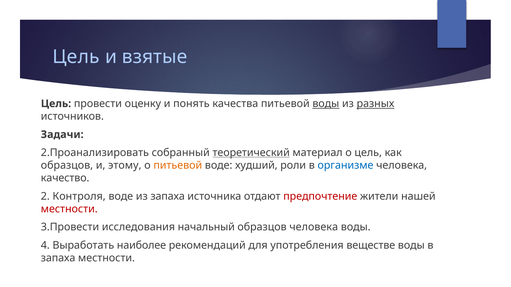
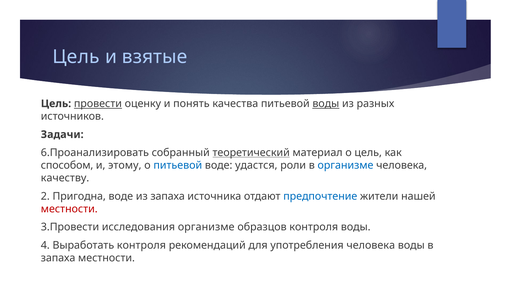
провести underline: none -> present
разных underline: present -> none
2.Проанализировать: 2.Проанализировать -> 6.Проанализировать
образцов at (67, 166): образцов -> способом
питьевой at (178, 166) colour: orange -> blue
худший: худший -> удастся
качество: качество -> качеству
Контроля: Контроля -> Пригодна
предпочтение colour: red -> blue
исследования начальный: начальный -> организме
образцов человека: человека -> контроля
Выработать наиболее: наиболее -> контроля
употребления веществе: веществе -> человека
